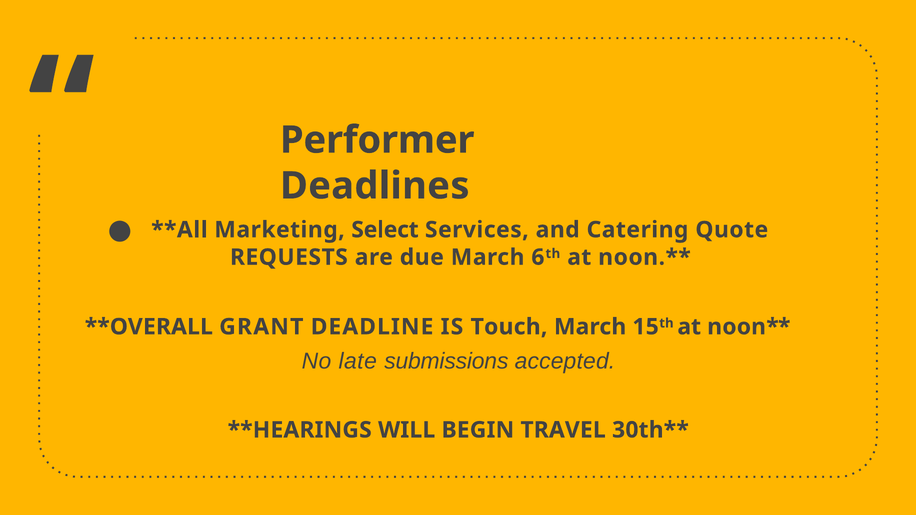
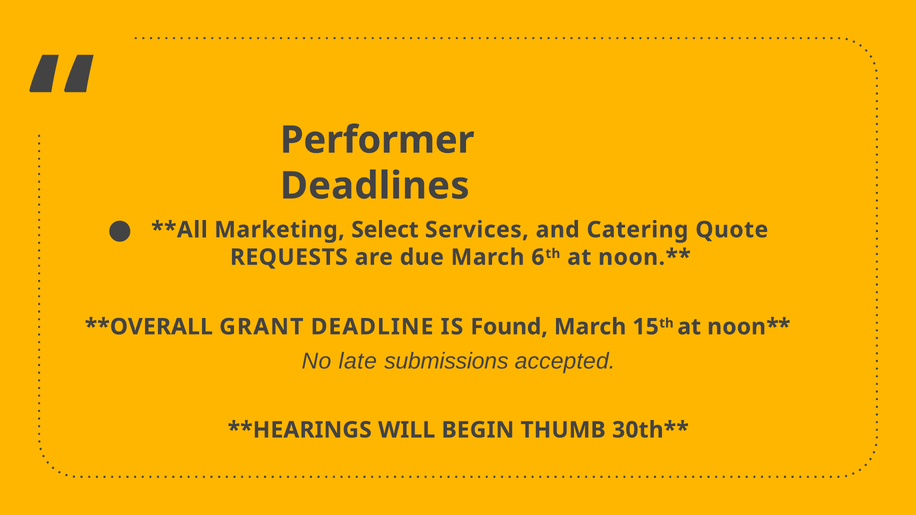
Touch: Touch -> Found
TRAVEL: TRAVEL -> THUMB
